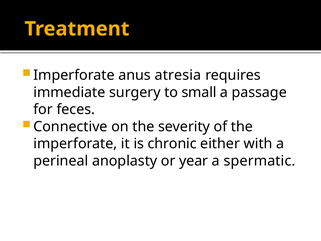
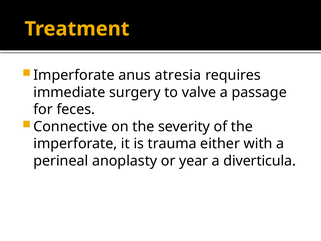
small: small -> valve
chronic: chronic -> trauma
spermatic: spermatic -> diverticula
